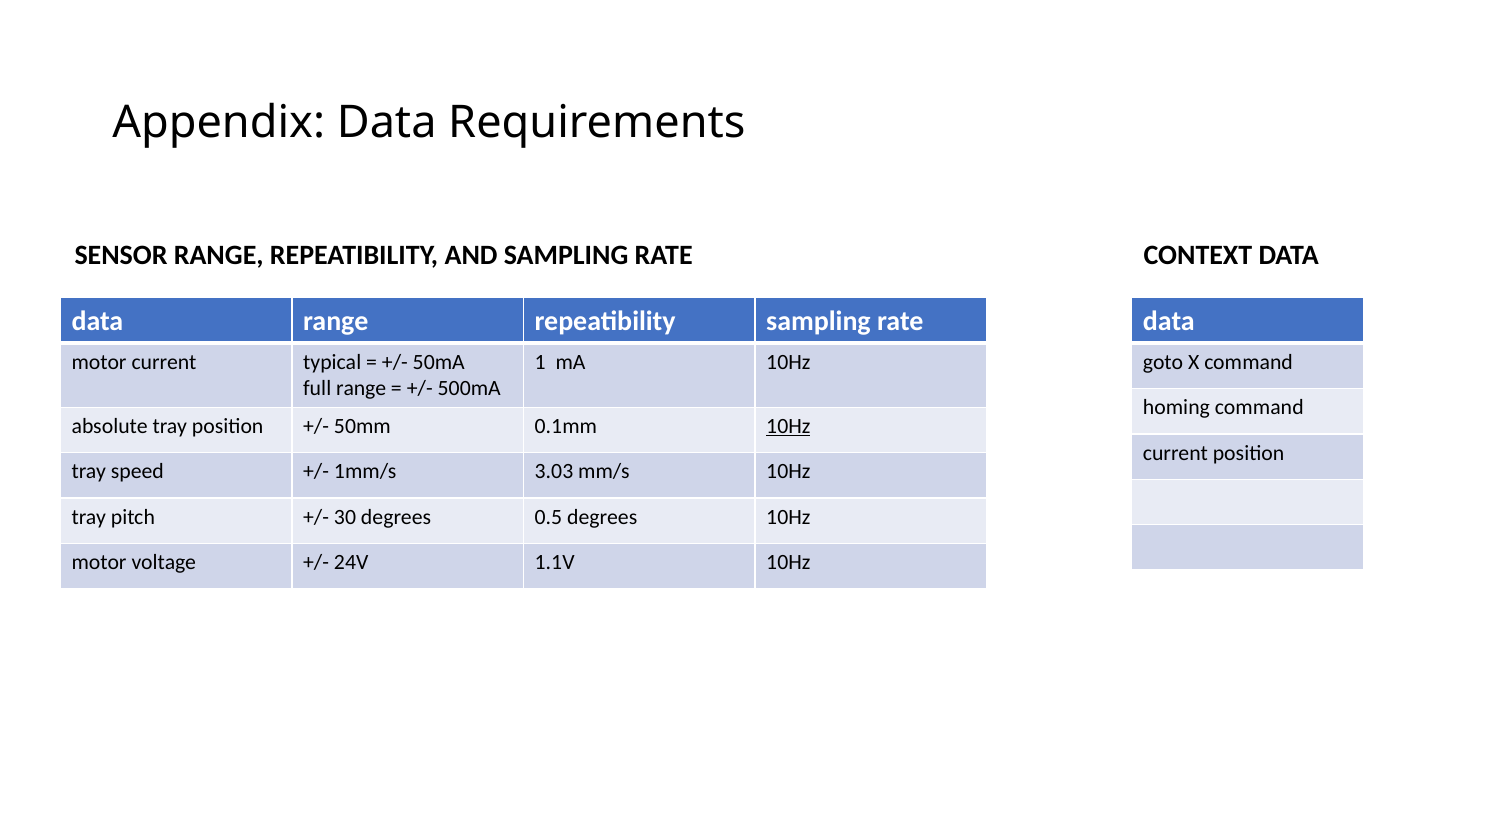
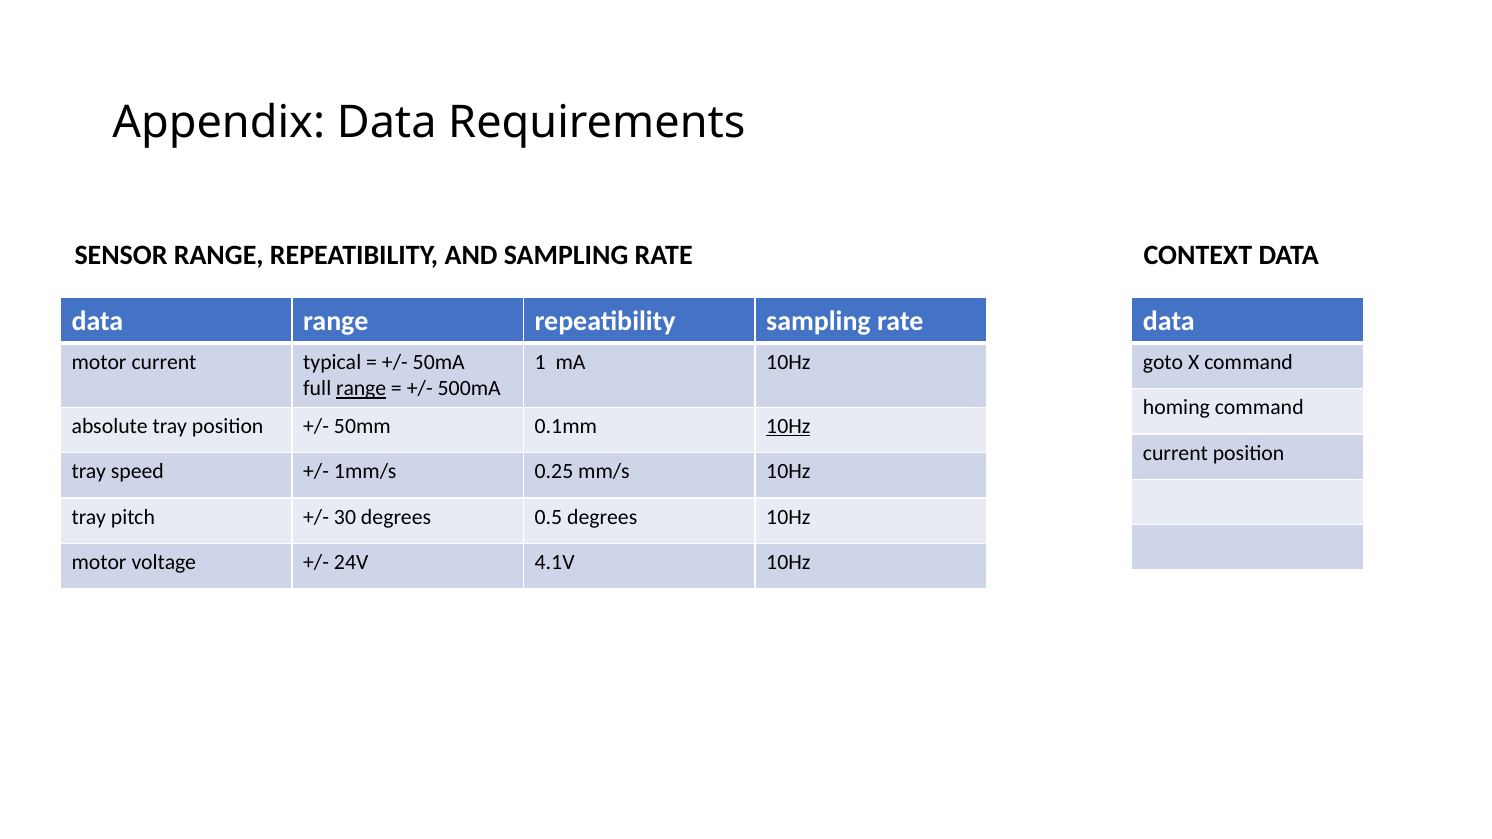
range at (361, 389) underline: none -> present
3.03: 3.03 -> 0.25
1.1V: 1.1V -> 4.1V
